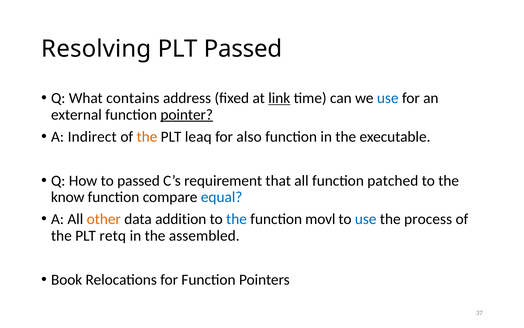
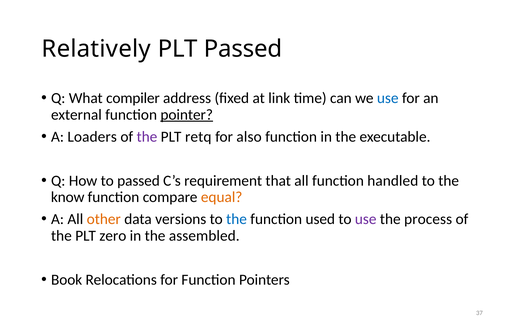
Resolving: Resolving -> Relatively
contains: contains -> compiler
link underline: present -> none
Indirect: Indirect -> Loaders
the at (147, 136) colour: orange -> purple
leaq: leaq -> retq
patched: patched -> handled
equal colour: blue -> orange
addition: addition -> versions
movl: movl -> used
use at (366, 219) colour: blue -> purple
retq: retq -> zero
